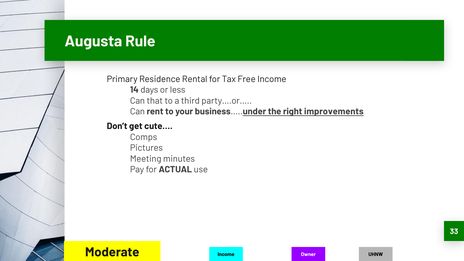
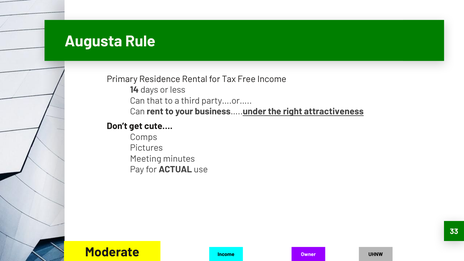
improvements: improvements -> attractiveness
